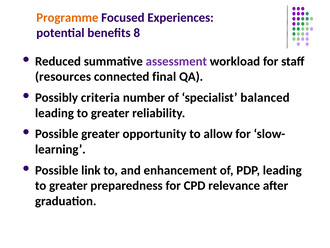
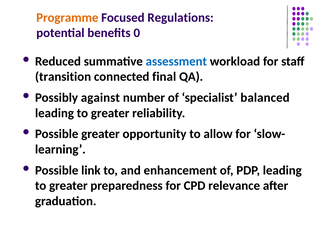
Experiences: Experiences -> Regulations
8: 8 -> 0
assessment colour: purple -> blue
resources: resources -> transition
criteria: criteria -> against
